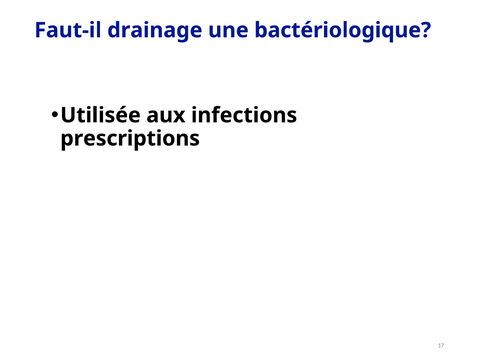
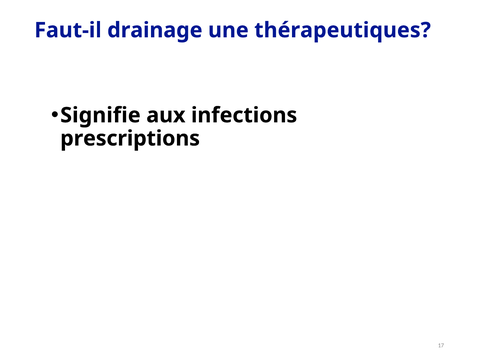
bactériologique: bactériologique -> thérapeutiques
Utilisée: Utilisée -> Signifie
